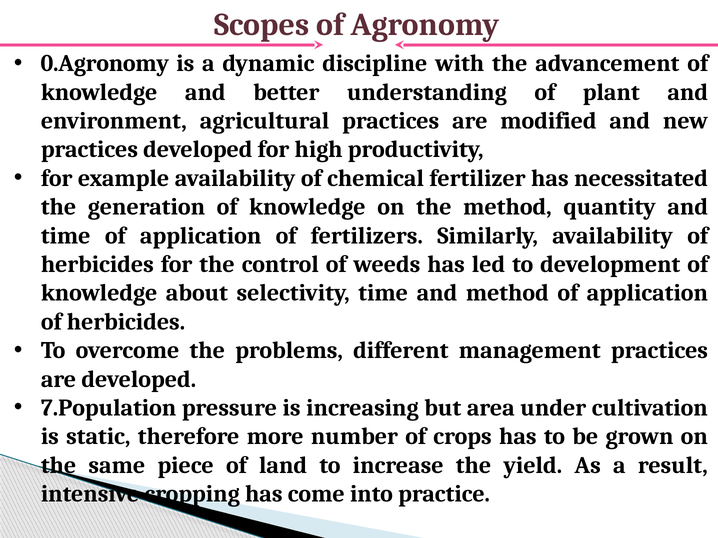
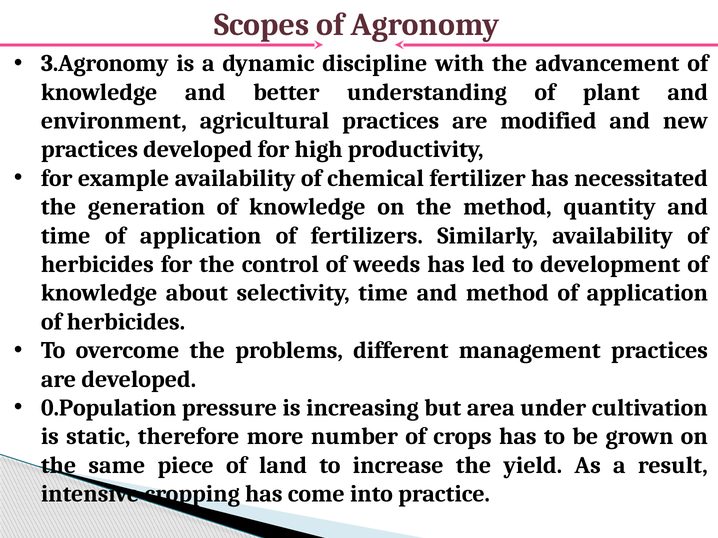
0.Agronomy: 0.Agronomy -> 3.Agronomy
7.Population: 7.Population -> 0.Population
